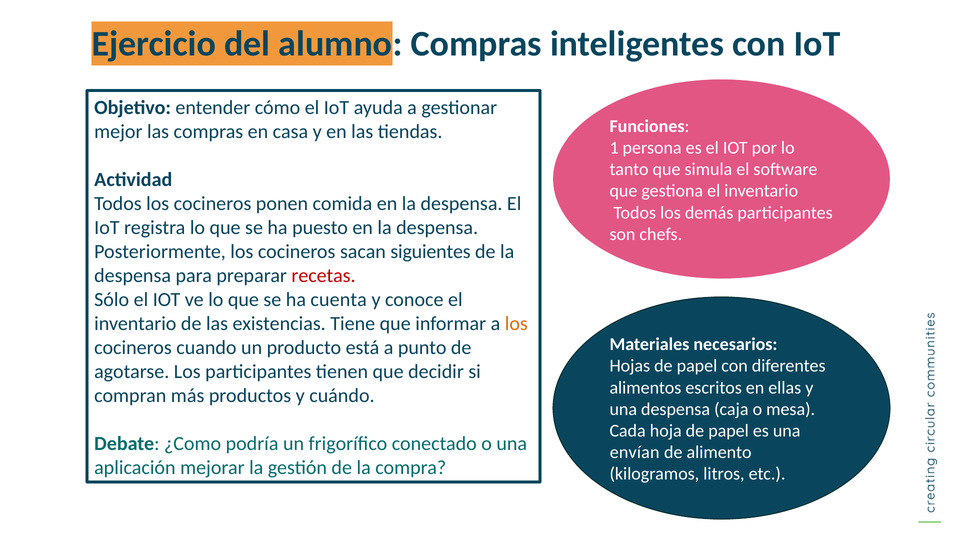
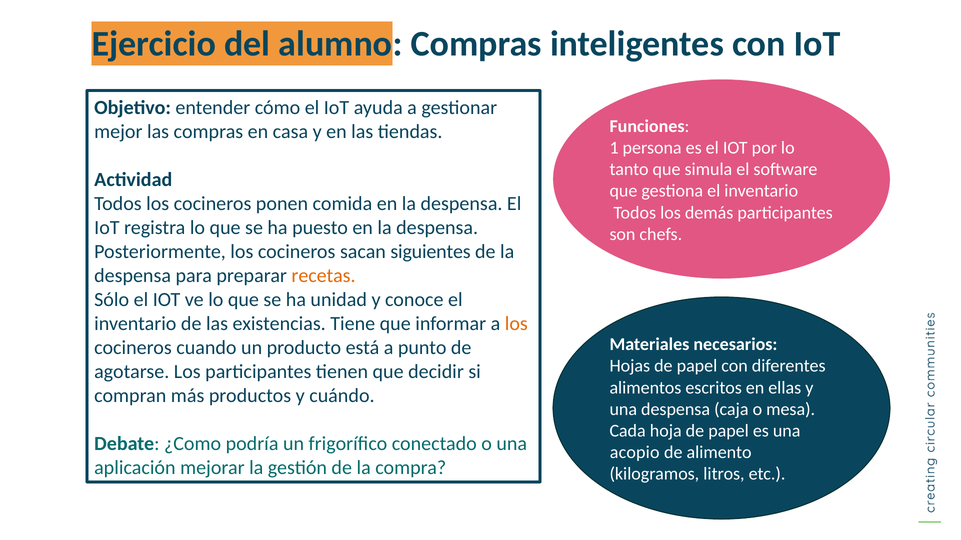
recetas colour: red -> orange
cuenta: cuenta -> unidad
envían: envían -> acopio
